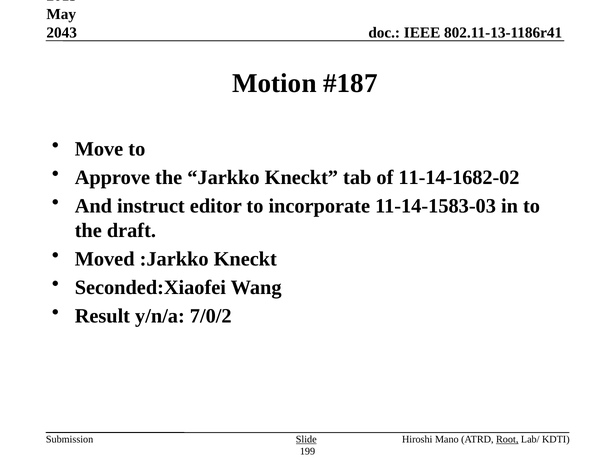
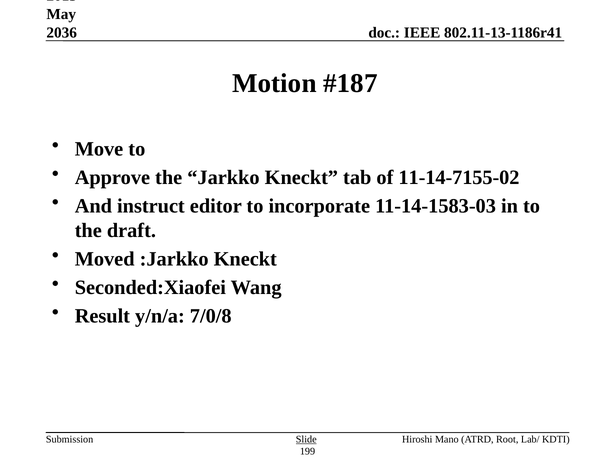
2043: 2043 -> 2036
11-14-1682-02: 11-14-1682-02 -> 11-14-7155-02
7/0/2: 7/0/2 -> 7/0/8
Root underline: present -> none
